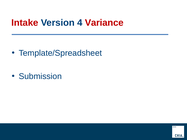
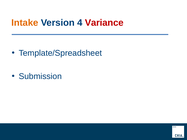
Intake colour: red -> orange
